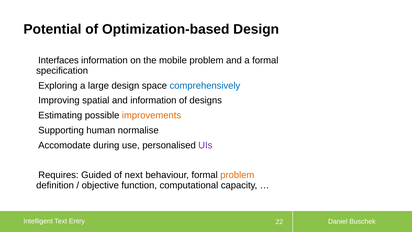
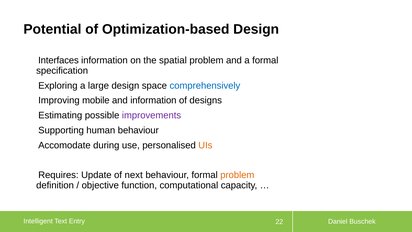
mobile: mobile -> spatial
spatial: spatial -> mobile
improvements colour: orange -> purple
human normalise: normalise -> behaviour
UIs colour: purple -> orange
Guided: Guided -> Update
